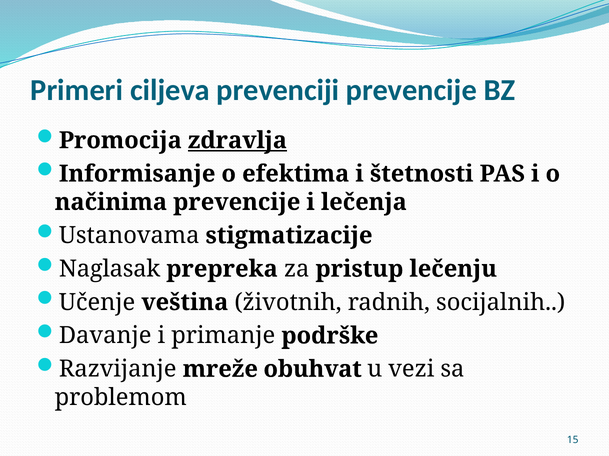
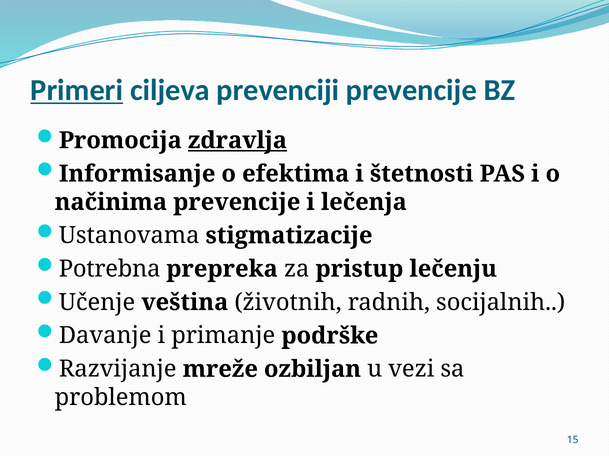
Primeri underline: none -> present
Naglasak: Naglasak -> Potrebna
obuhvat: obuhvat -> ozbiljan
